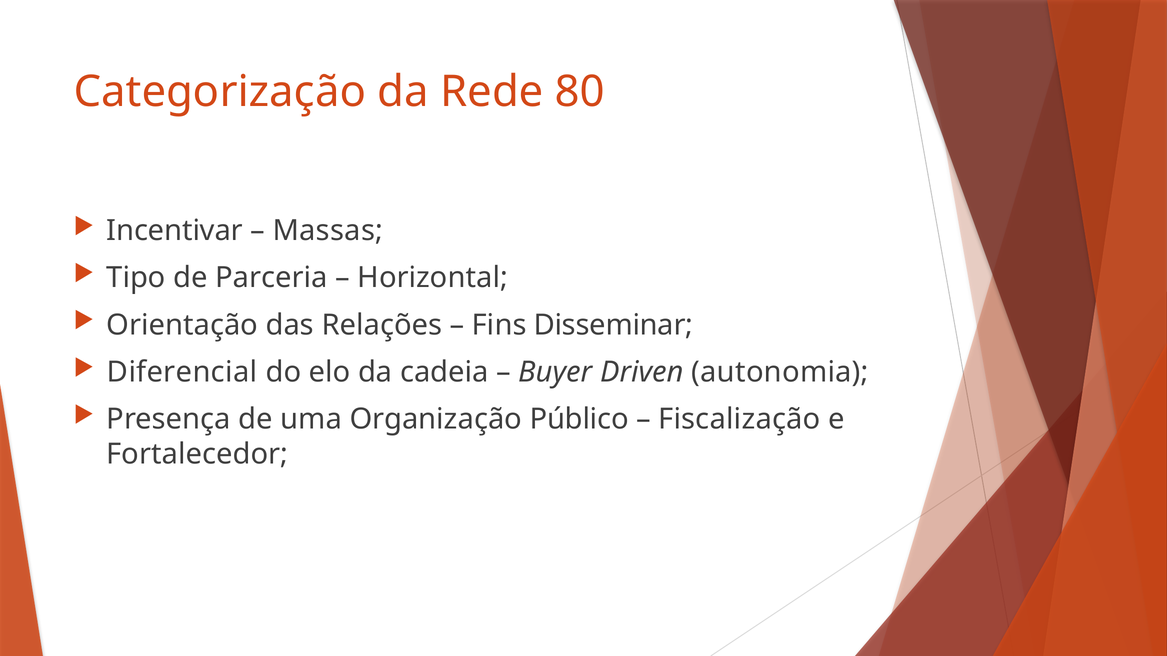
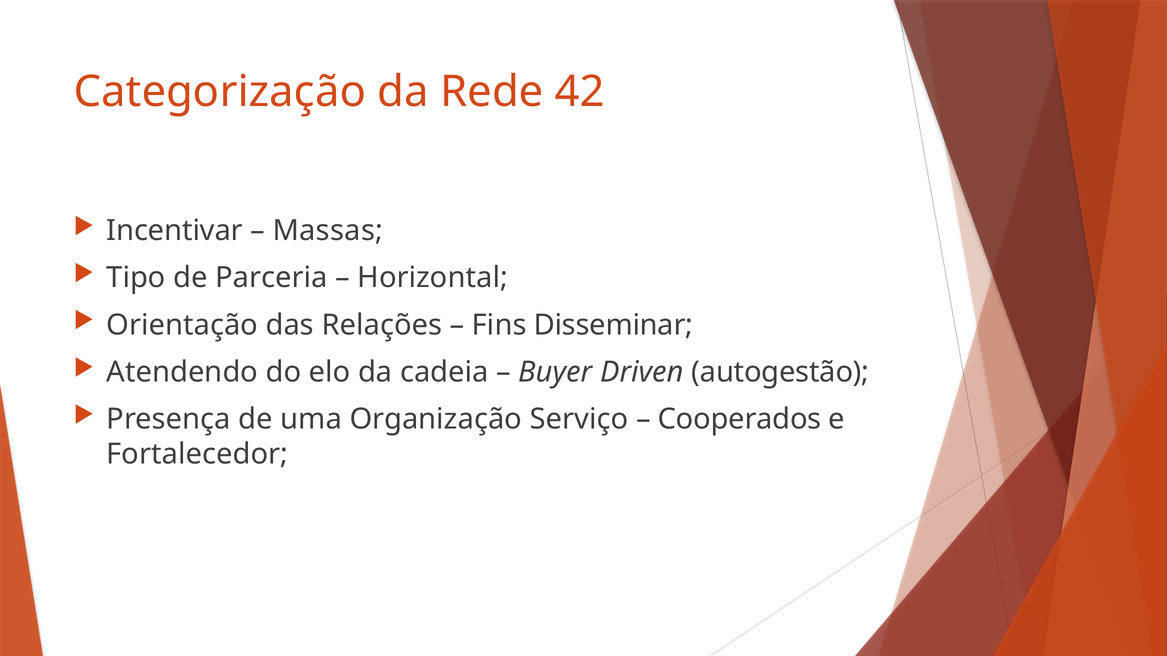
80: 80 -> 42
Diferencial: Diferencial -> Atendendo
autonomia: autonomia -> autogestão
Público: Público -> Serviço
Fiscalização: Fiscalização -> Cooperados
